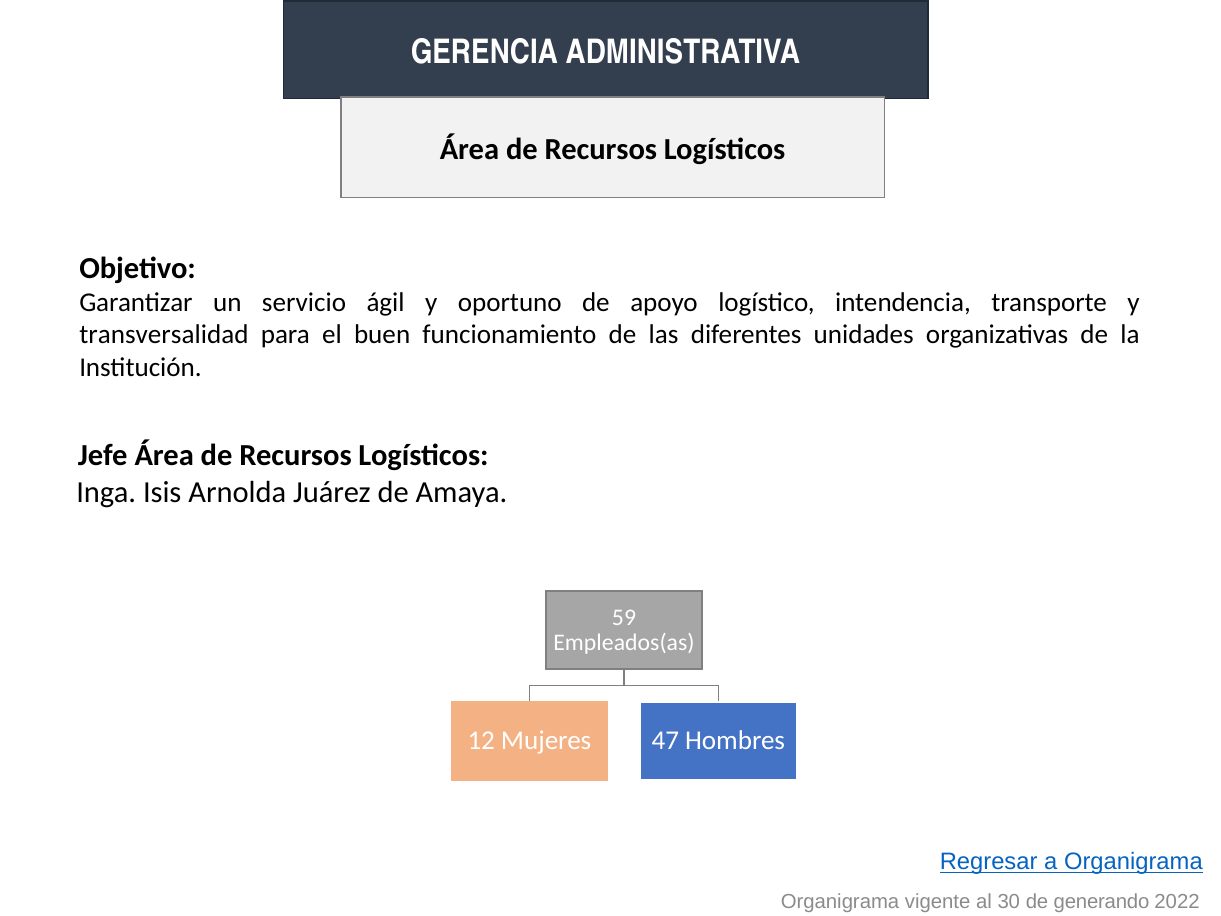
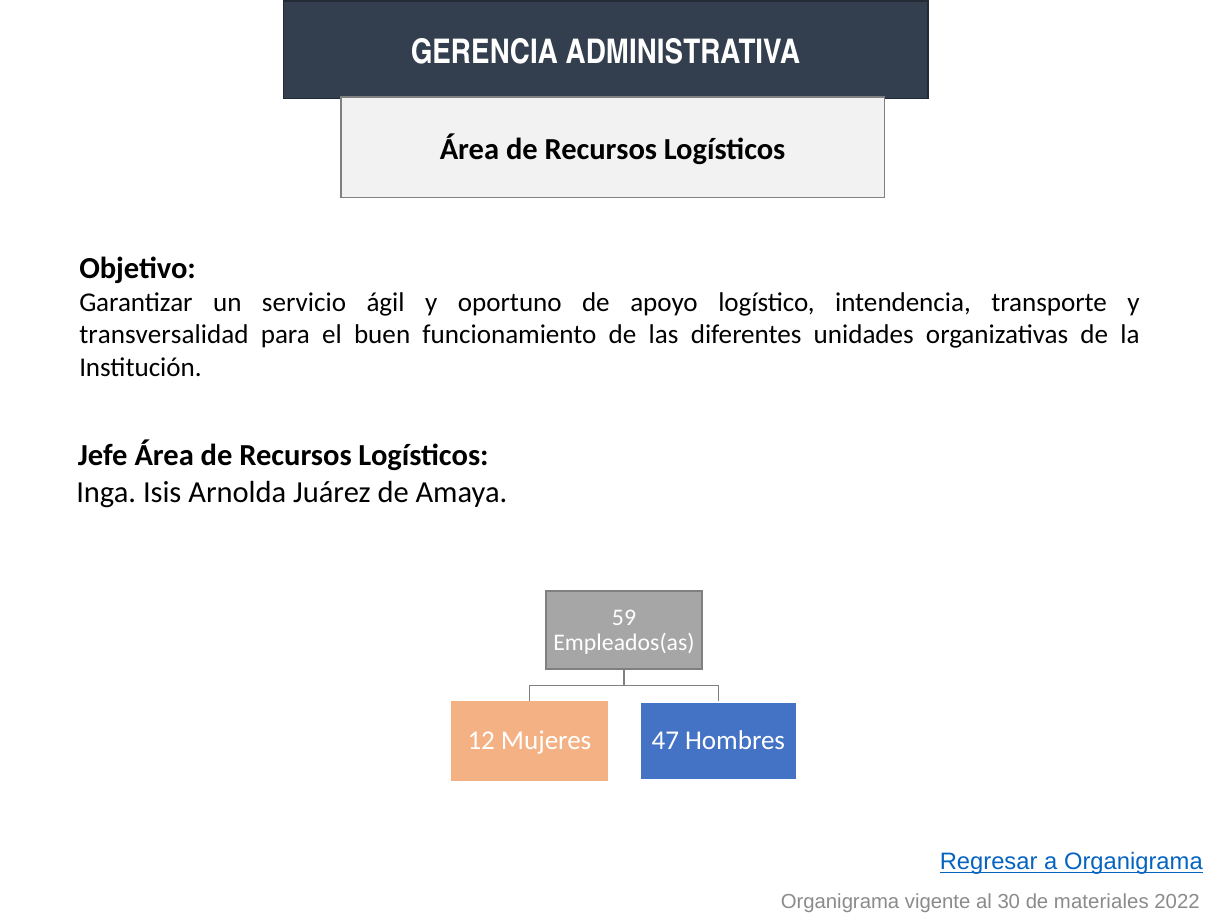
generando: generando -> materiales
